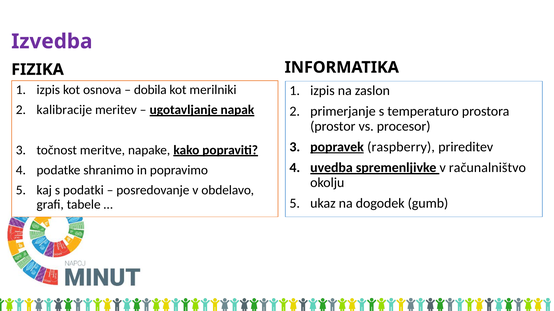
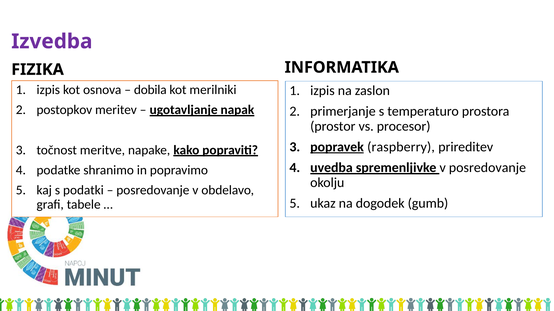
kalibracije: kalibracije -> postopkov
v računalništvo: računalništvo -> posredovanje
